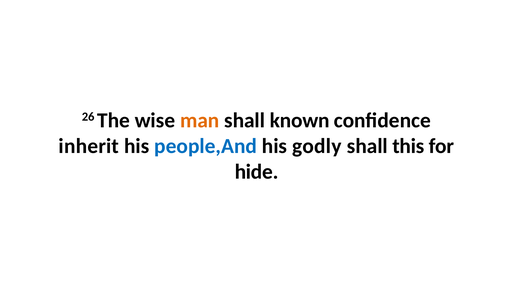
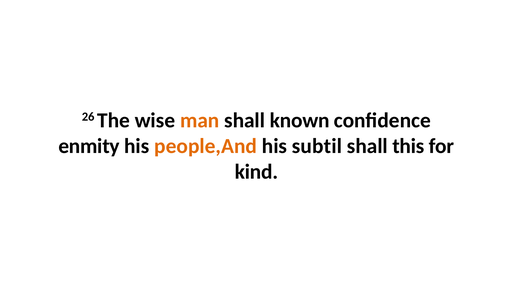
inherit: inherit -> enmity
people,And colour: blue -> orange
godly: godly -> subtil
hide: hide -> kind
